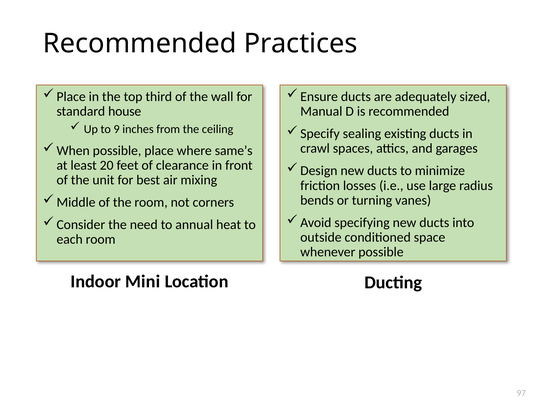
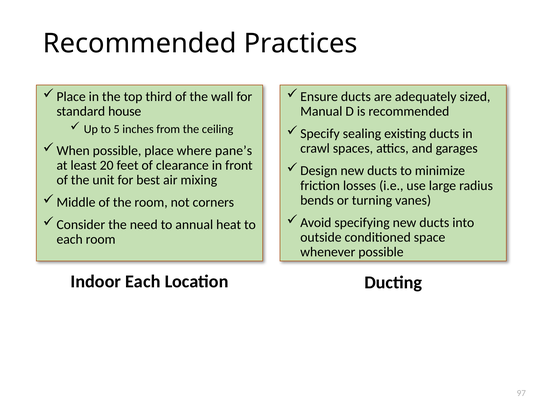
9: 9 -> 5
same’s: same’s -> pane’s
Indoor Mini: Mini -> Each
